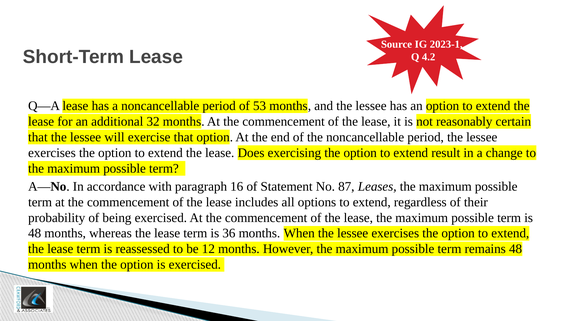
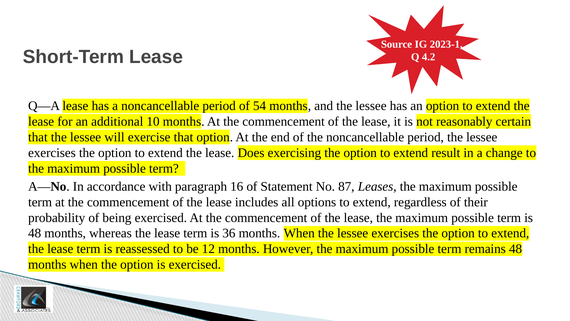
53: 53 -> 54
32: 32 -> 10
